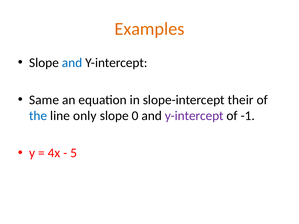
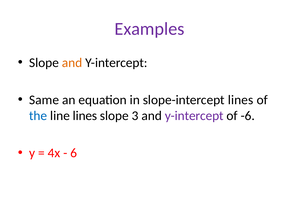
Examples colour: orange -> purple
and at (72, 63) colour: blue -> orange
slope-intercept their: their -> lines
line only: only -> lines
0: 0 -> 3
-1: -1 -> -6
5: 5 -> 6
